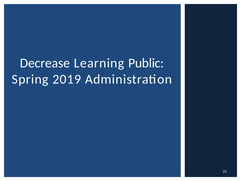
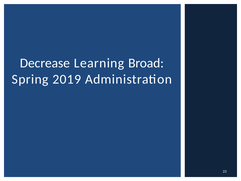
Public: Public -> Broad
